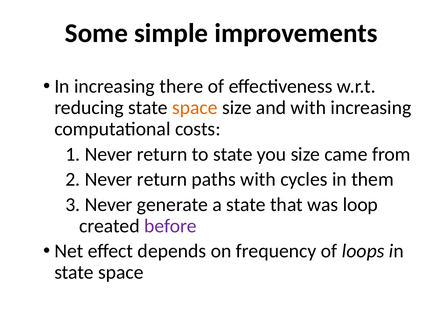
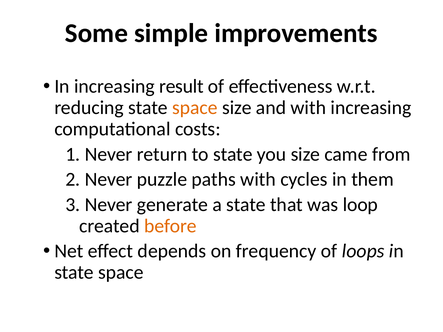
there: there -> result
2 Never return: return -> puzzle
before colour: purple -> orange
